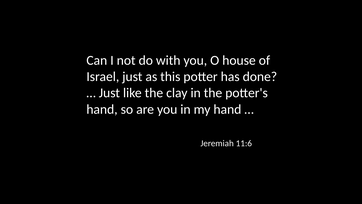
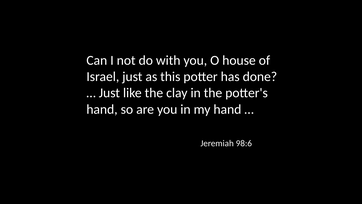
11:6: 11:6 -> 98:6
